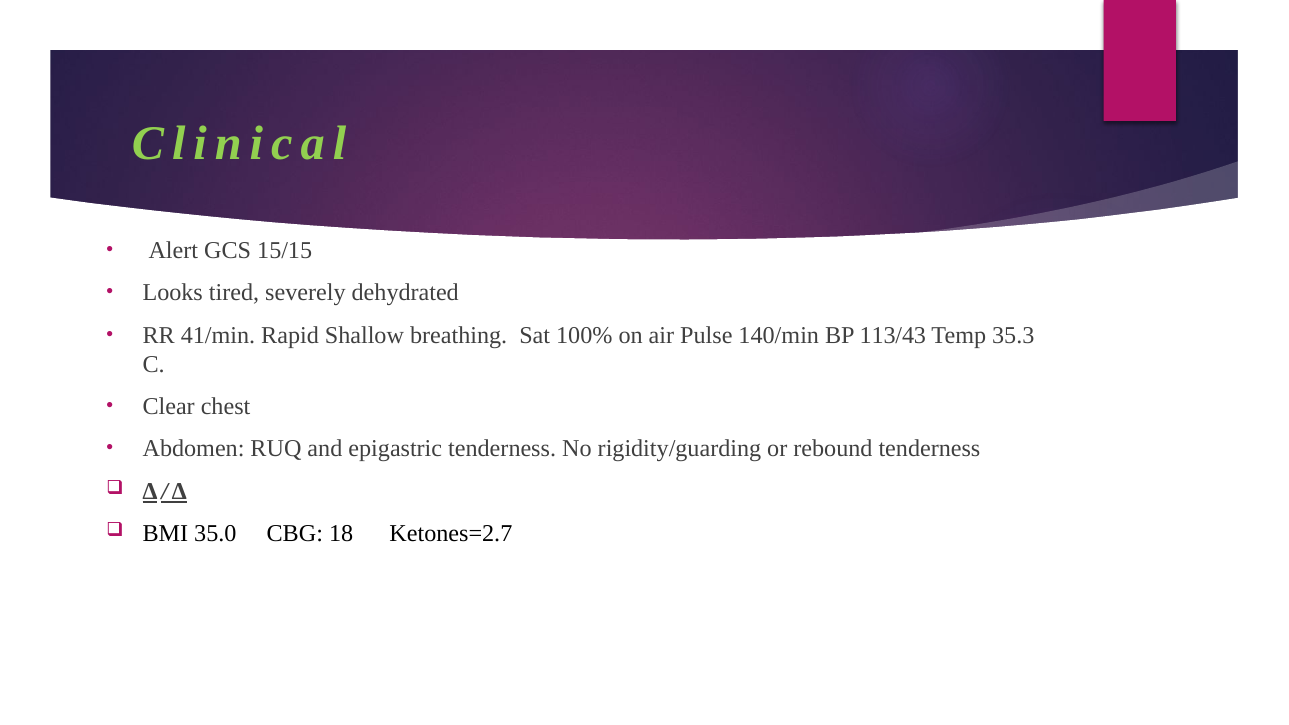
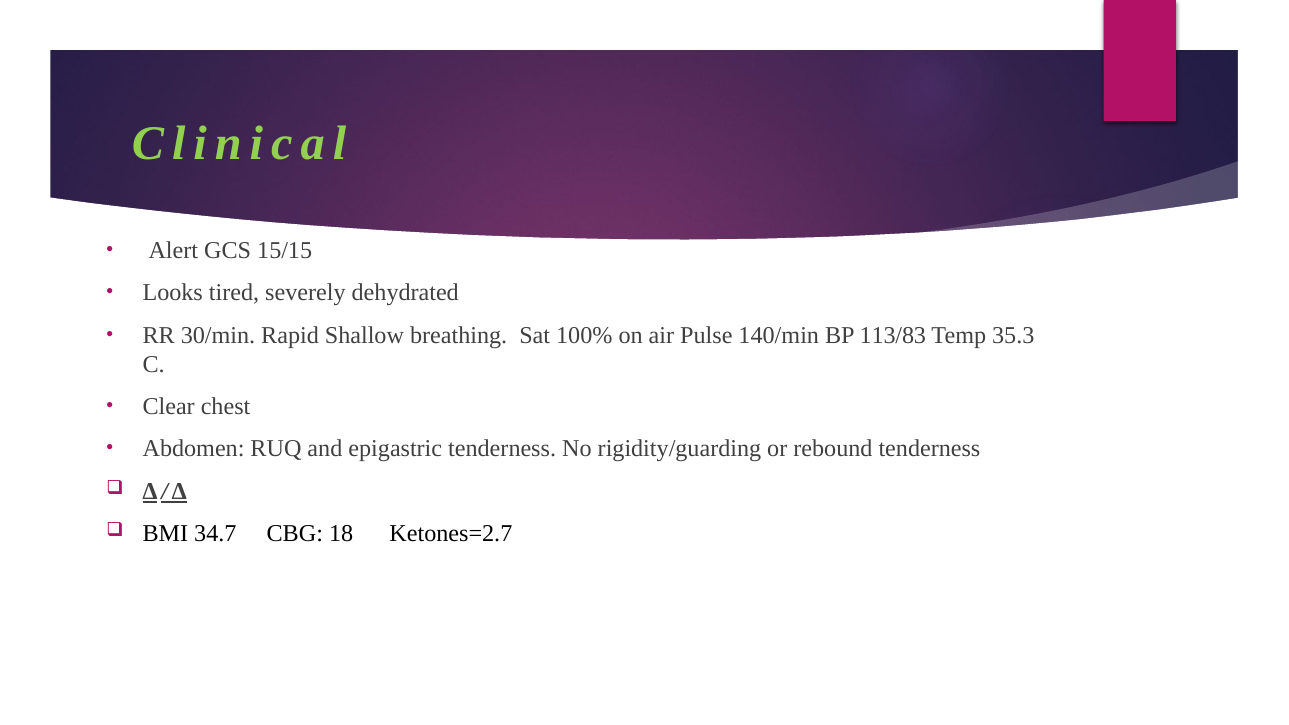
41/min: 41/min -> 30/min
113/43: 113/43 -> 113/83
35.0: 35.0 -> 34.7
